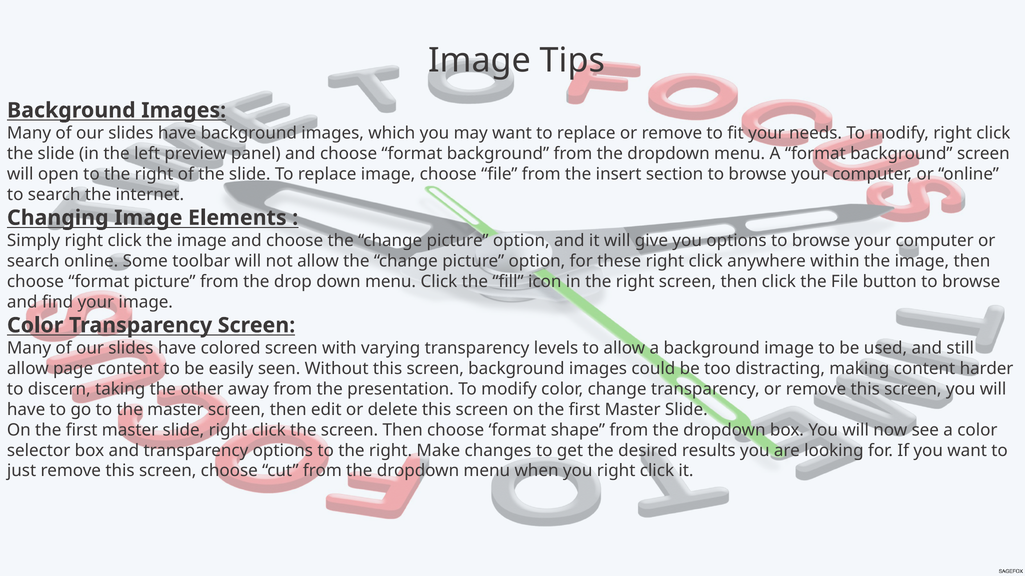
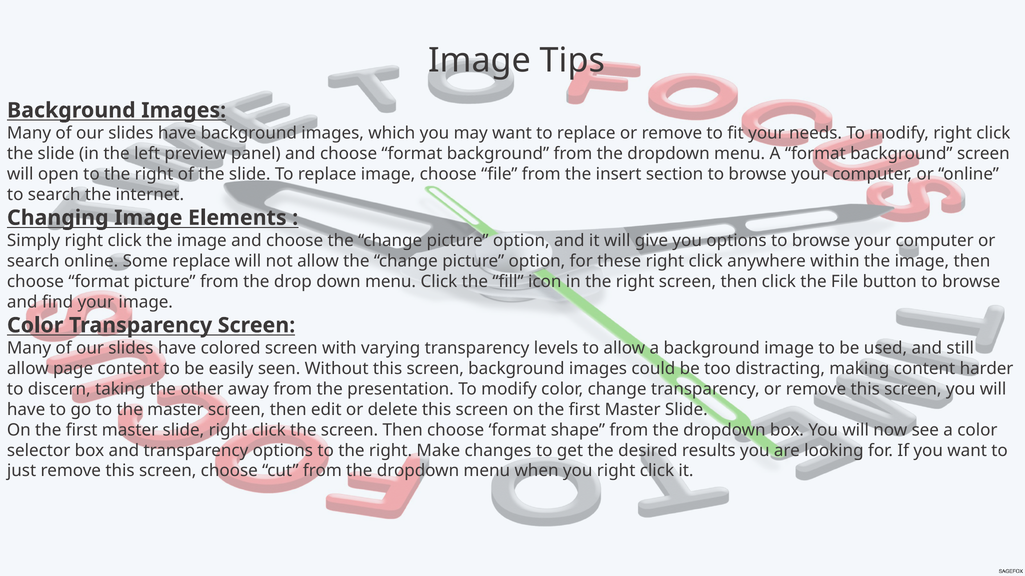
Some toolbar: toolbar -> replace
